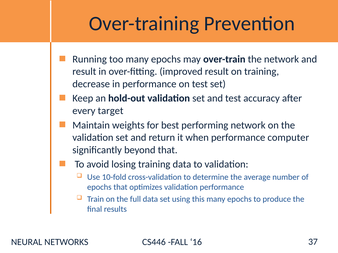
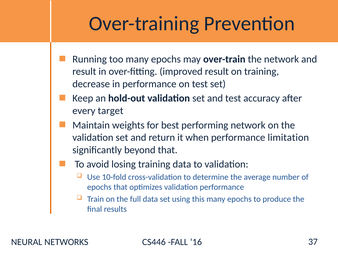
computer: computer -> limitation
